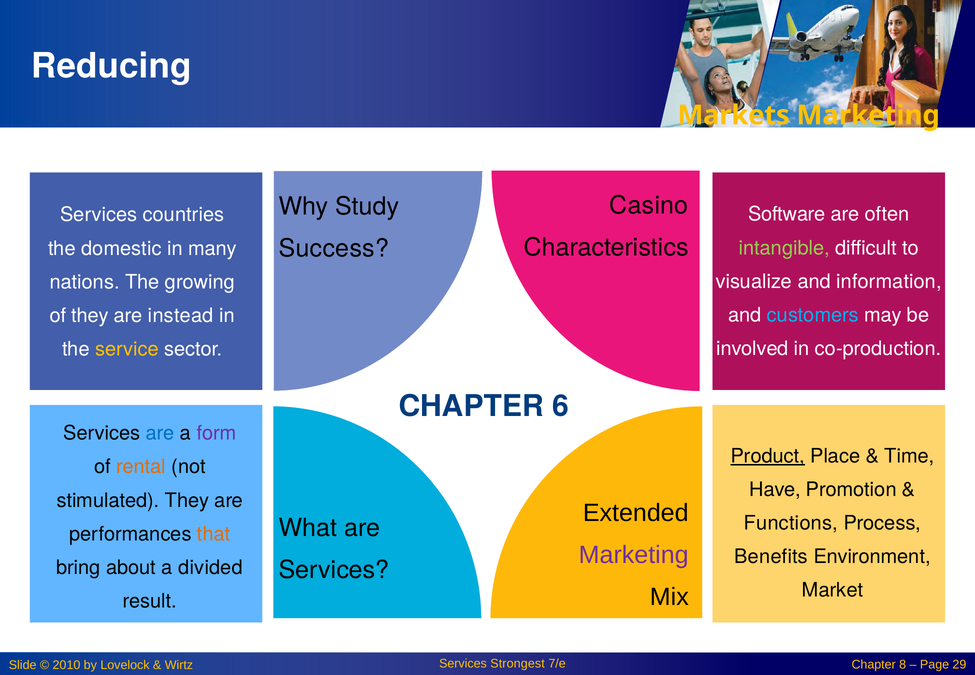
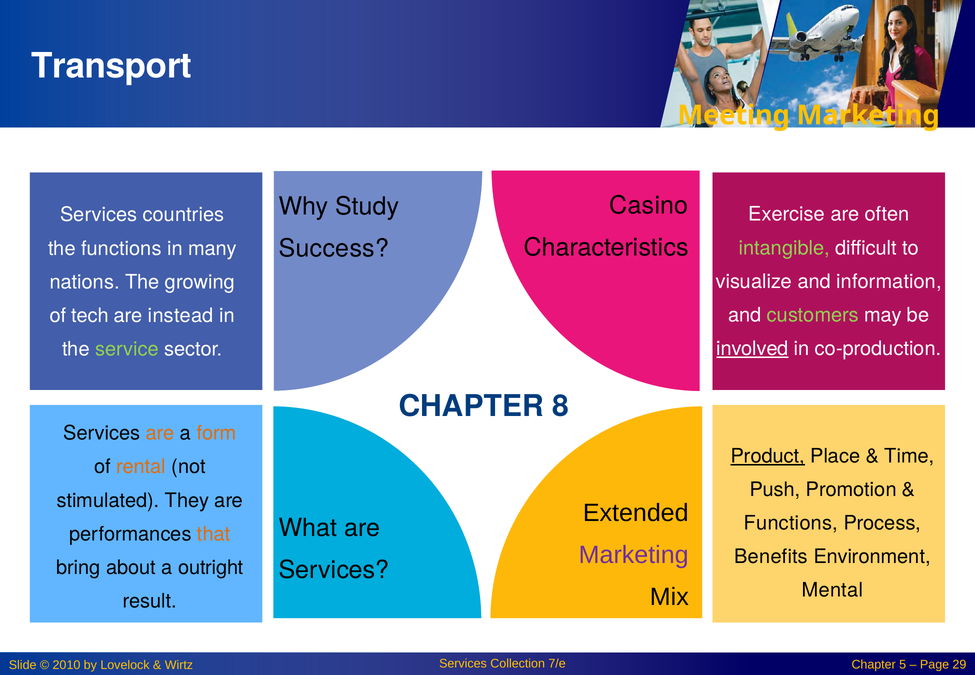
Reducing: Reducing -> Transport
Markets: Markets -> Meeting
Software: Software -> Exercise
the domestic: domestic -> functions
customers colour: light blue -> light green
of they: they -> tech
involved underline: none -> present
service colour: yellow -> light green
6: 6 -> 8
are at (160, 433) colour: blue -> orange
form colour: purple -> orange
Have: Have -> Push
divided: divided -> outright
Market: Market -> Mental
Strongest: Strongest -> Collection
8: 8 -> 5
